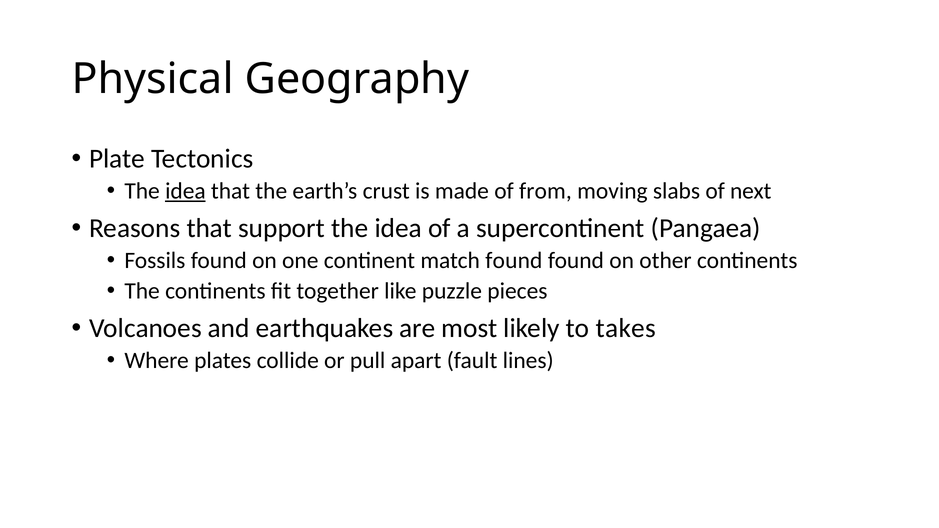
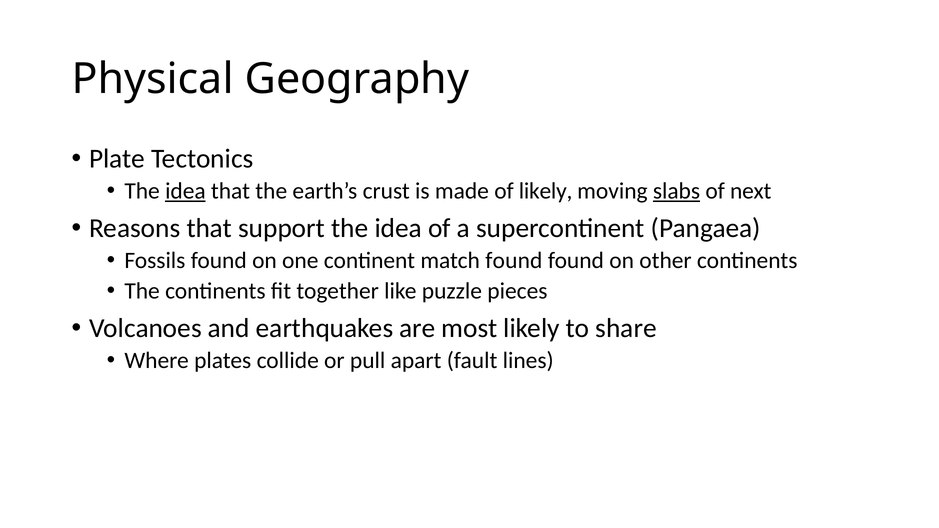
of from: from -> likely
slabs underline: none -> present
takes: takes -> share
